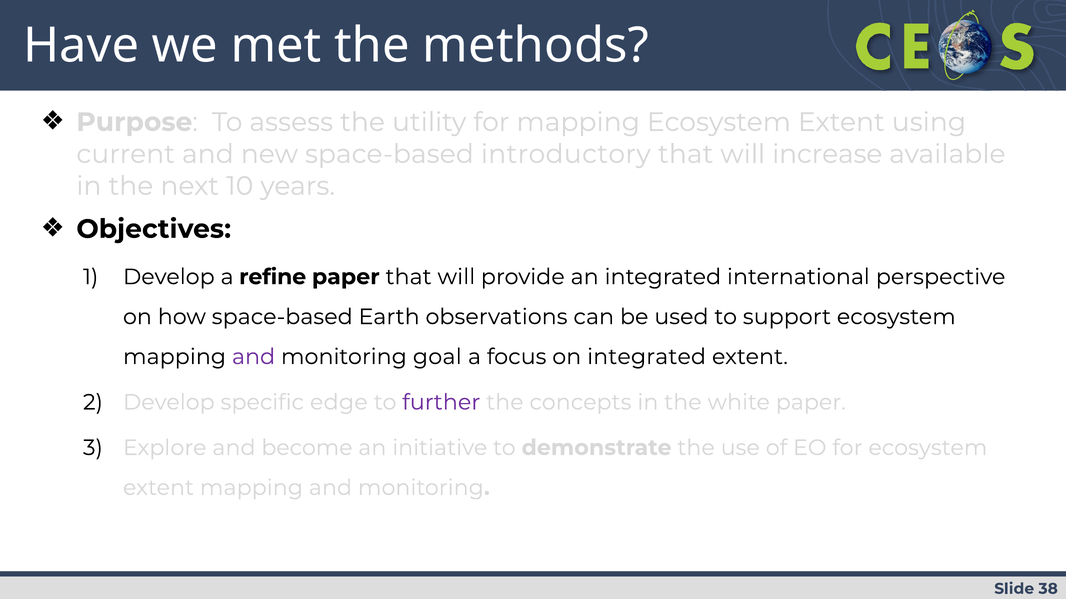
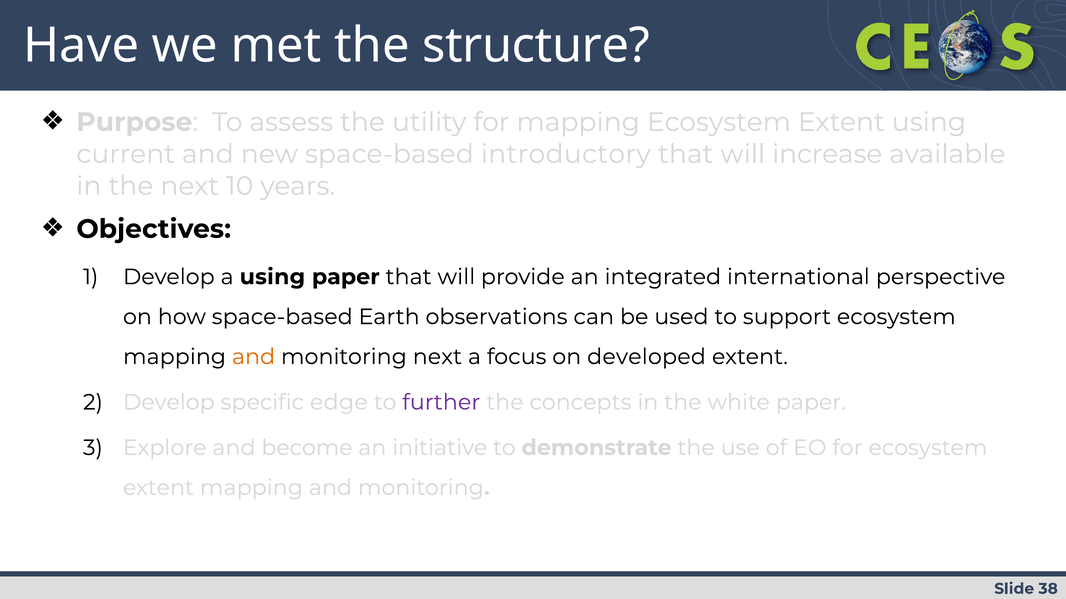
methods: methods -> structure
a refine: refine -> using
and at (254, 357) colour: purple -> orange
monitoring goal: goal -> next
on integrated: integrated -> developed
